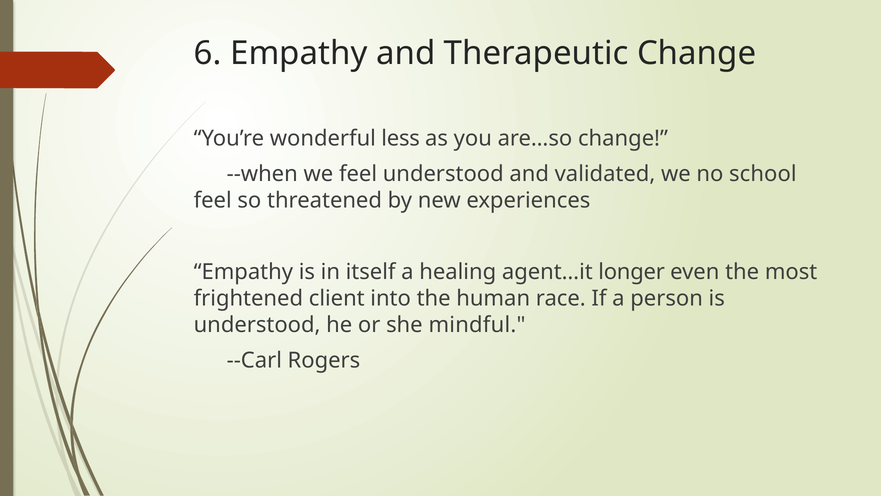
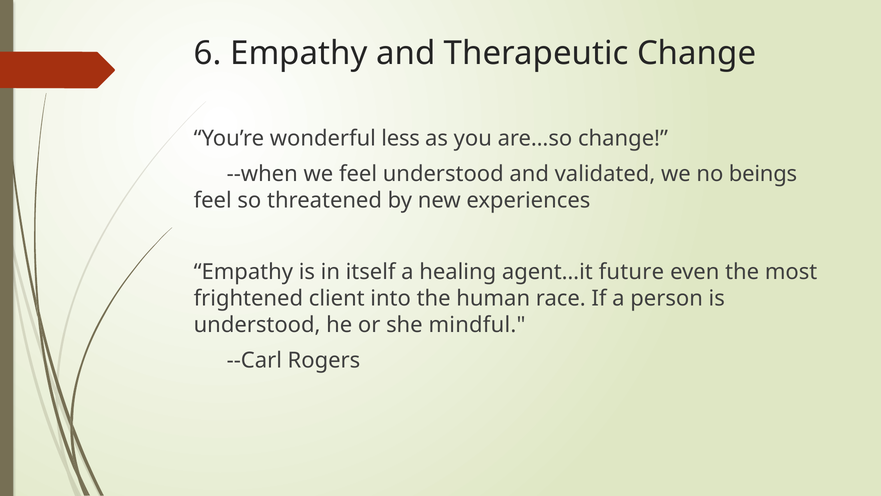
school: school -> beings
longer: longer -> future
